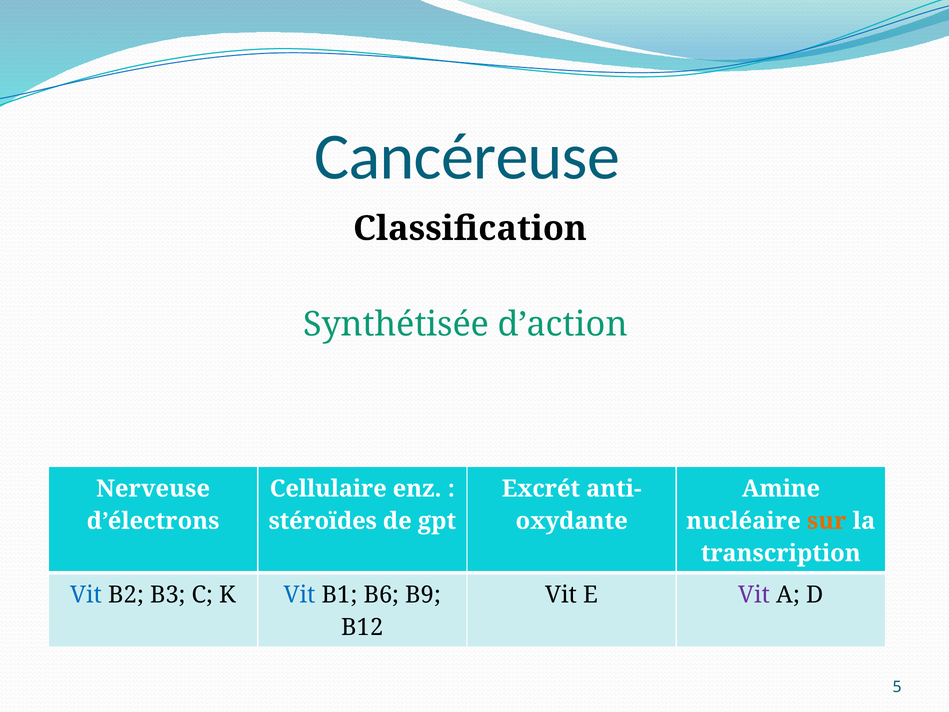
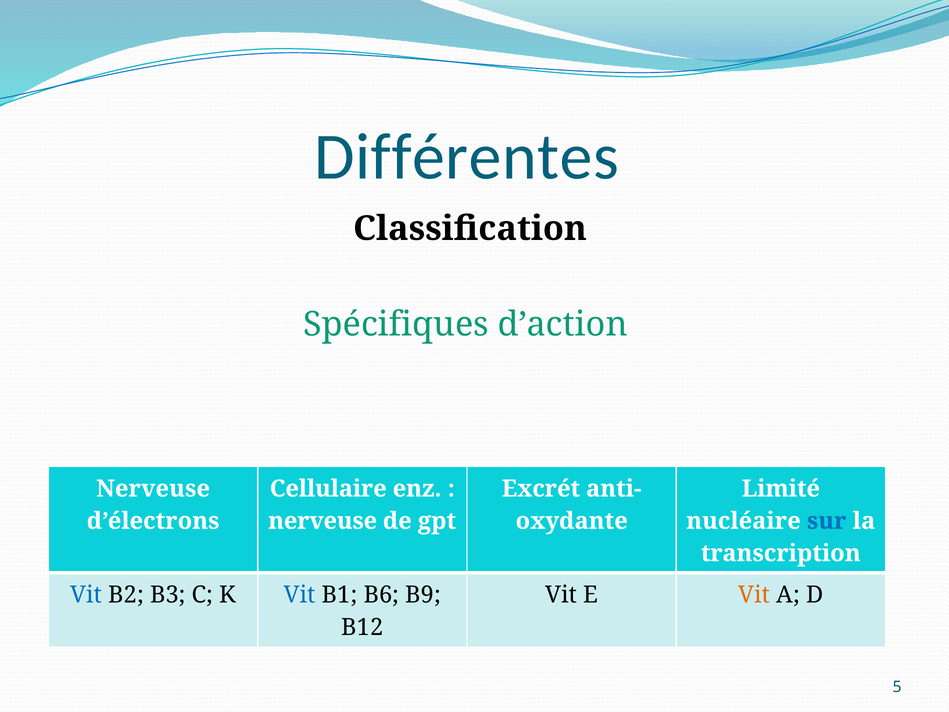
Cancéreuse: Cancéreuse -> Différentes
Synthétisée: Synthétisée -> Spécifiques
Amine: Amine -> Limité
stéroïdes at (323, 521): stéroïdes -> nerveuse
sur colour: orange -> blue
Vit at (754, 595) colour: purple -> orange
